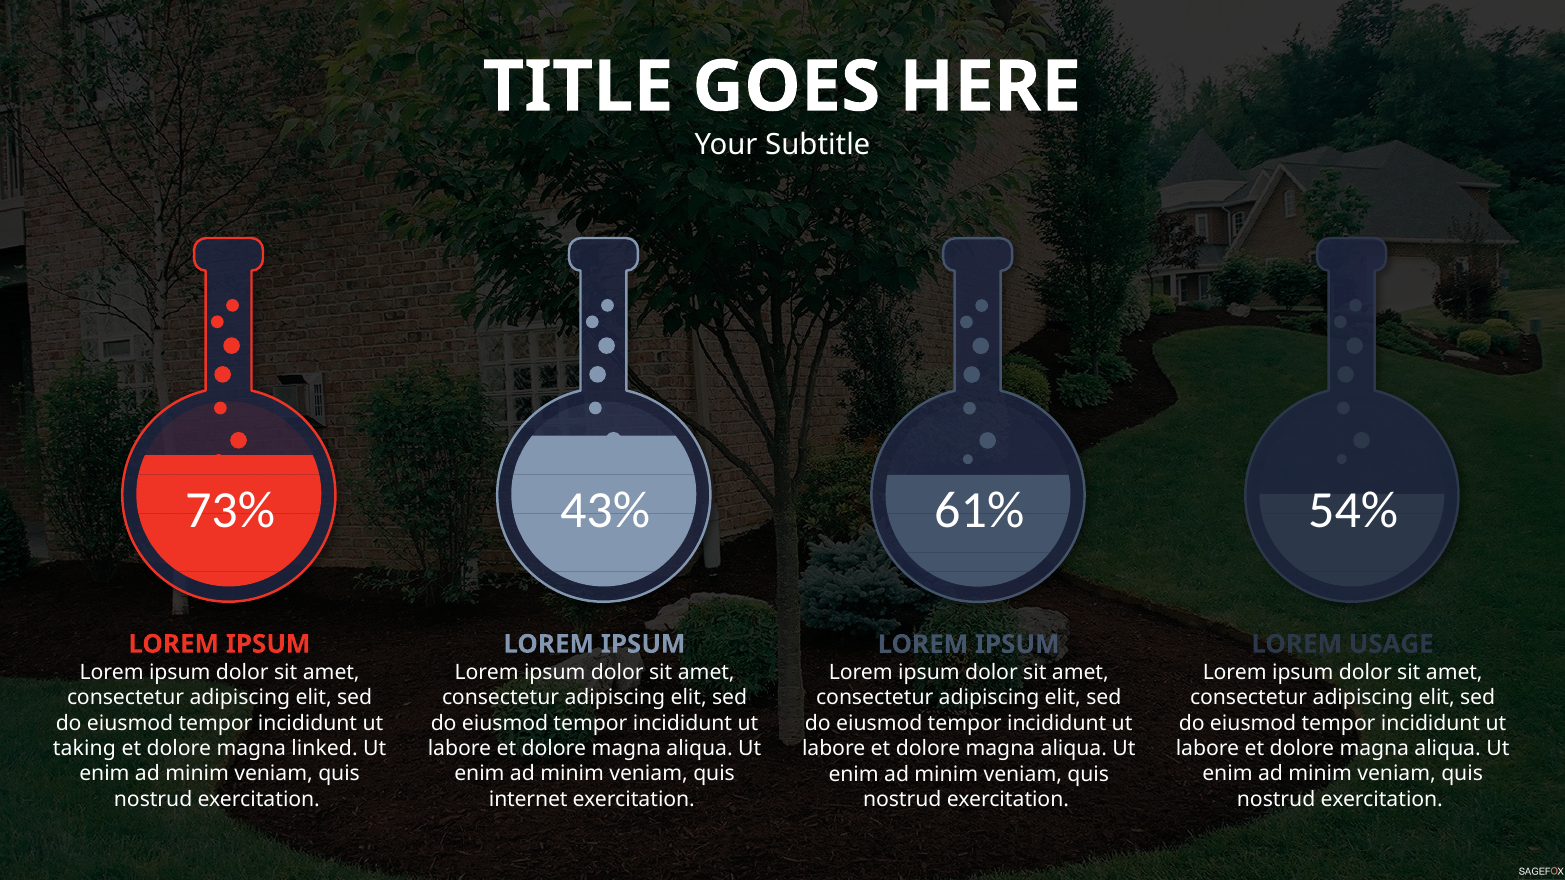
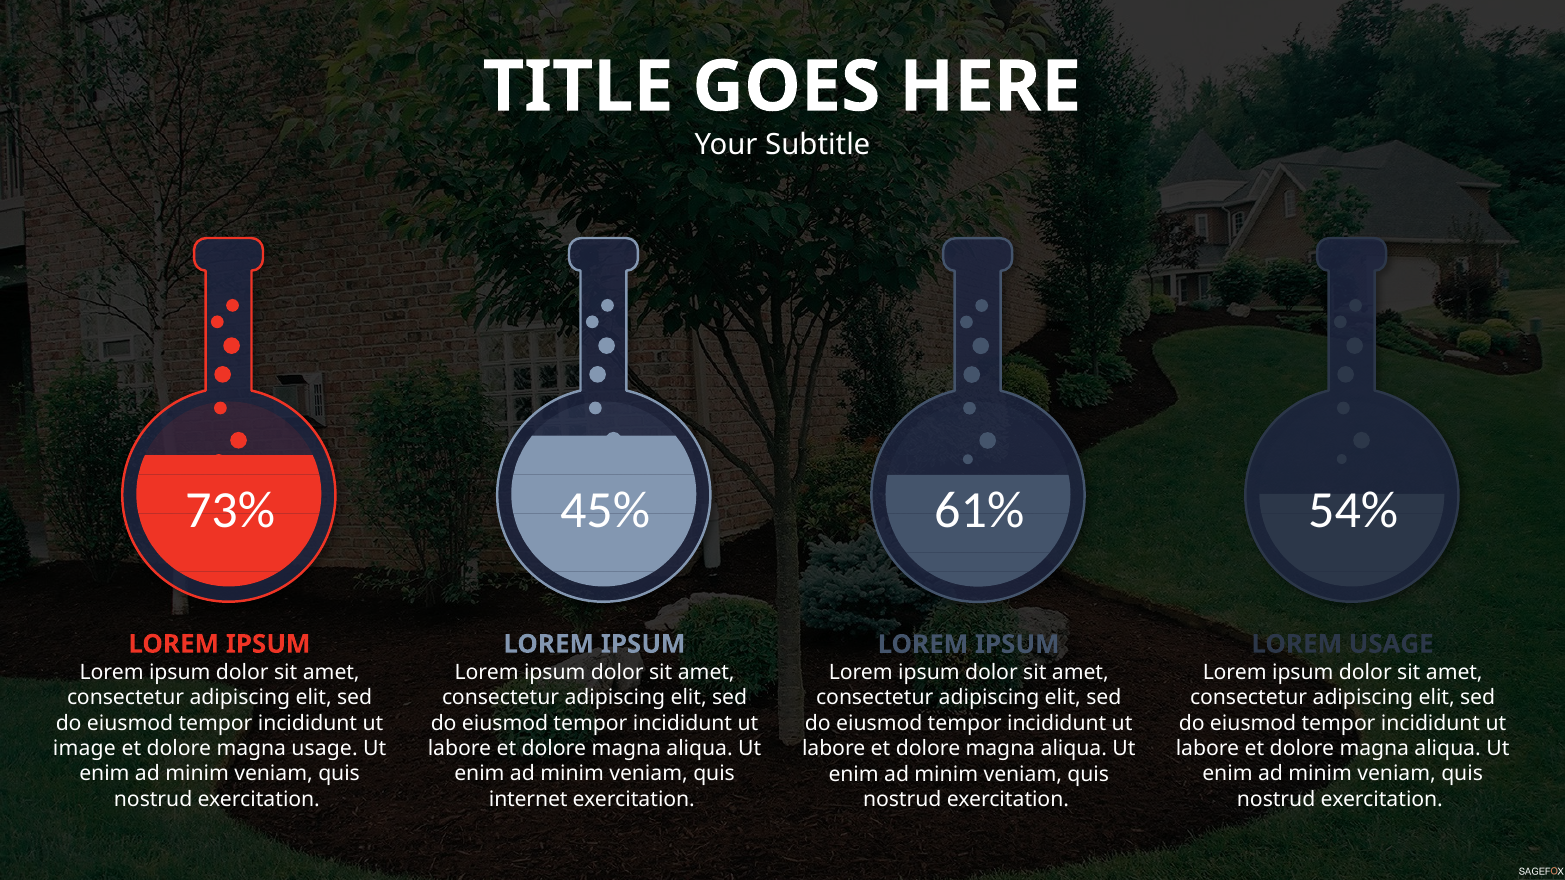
43%: 43% -> 45%
taking: taking -> image
magna linked: linked -> usage
